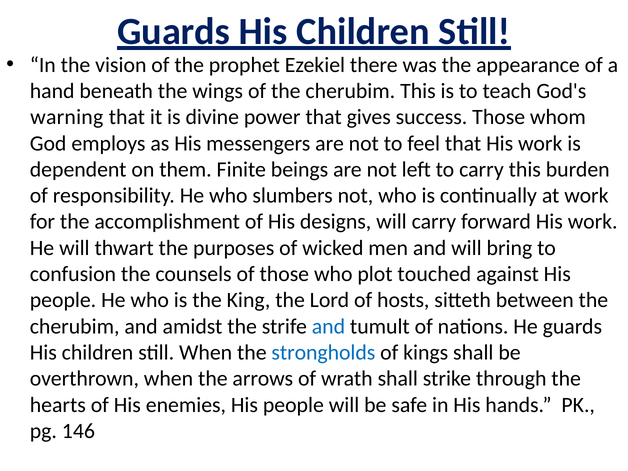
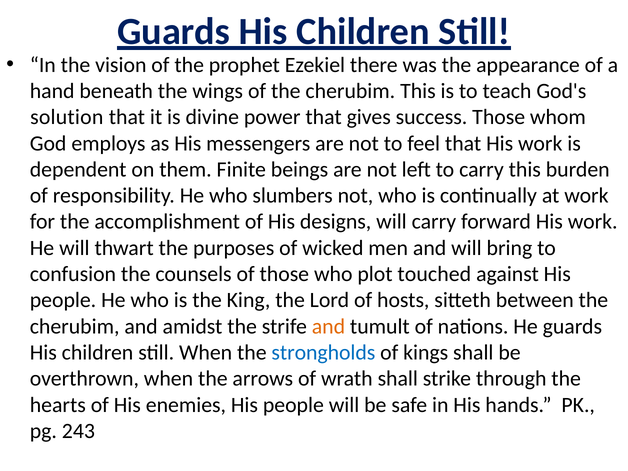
warning: warning -> solution
and at (328, 326) colour: blue -> orange
146: 146 -> 243
